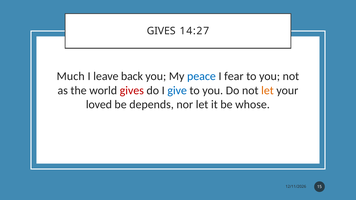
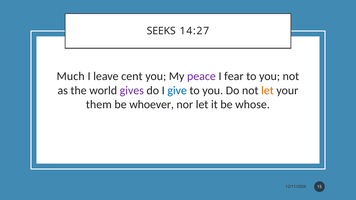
GIVES at (161, 31): GIVES -> SEEKS
back: back -> cent
peace colour: blue -> purple
gives at (132, 90) colour: red -> purple
loved: loved -> them
depends: depends -> whoever
